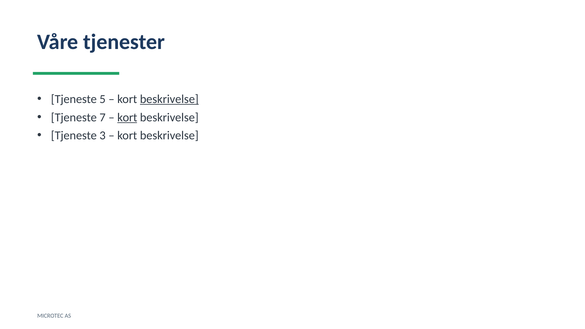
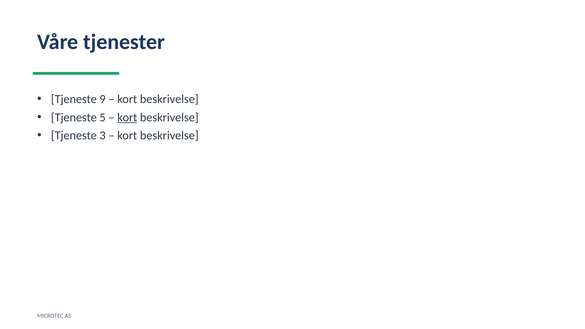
5: 5 -> 9
beskrivelse at (169, 99) underline: present -> none
7: 7 -> 5
